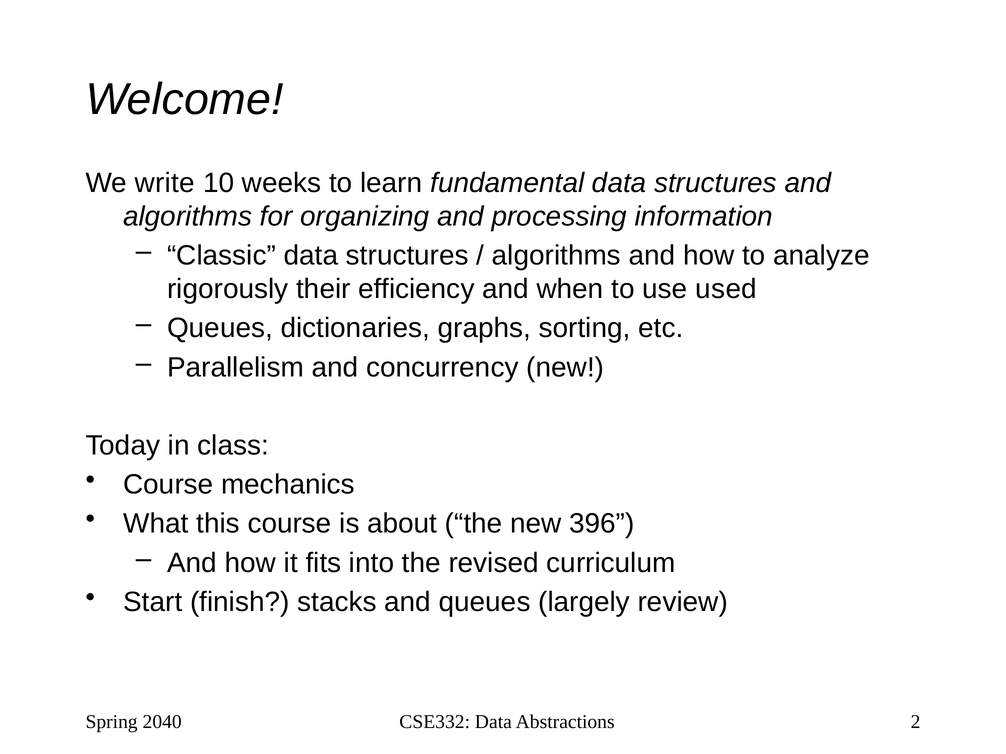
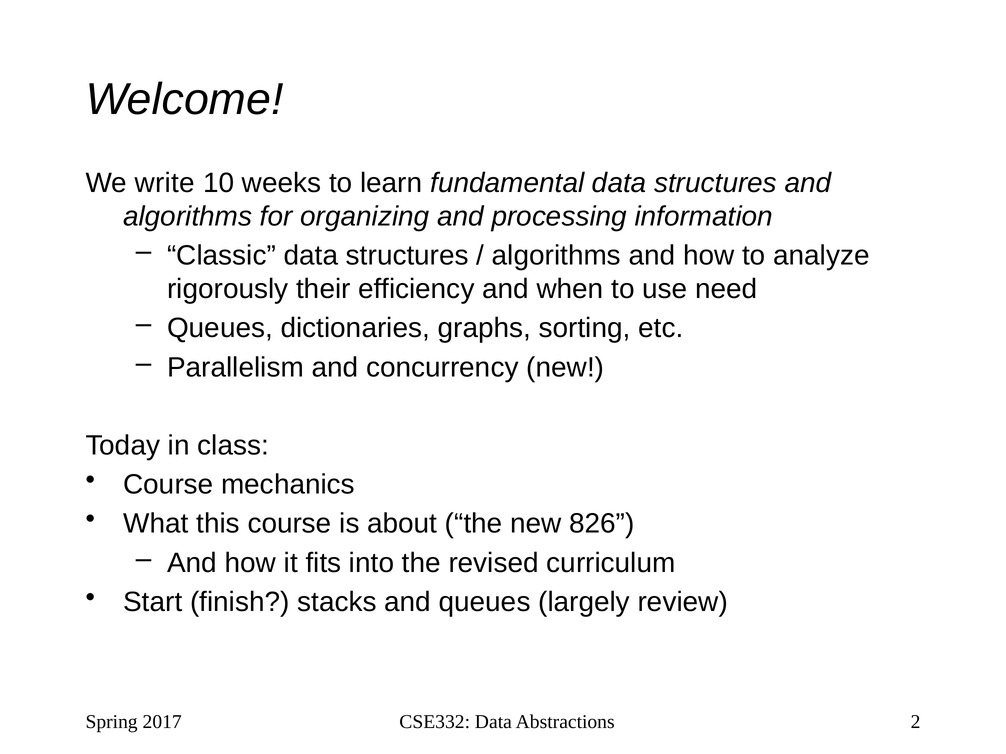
used: used -> need
396: 396 -> 826
2040: 2040 -> 2017
